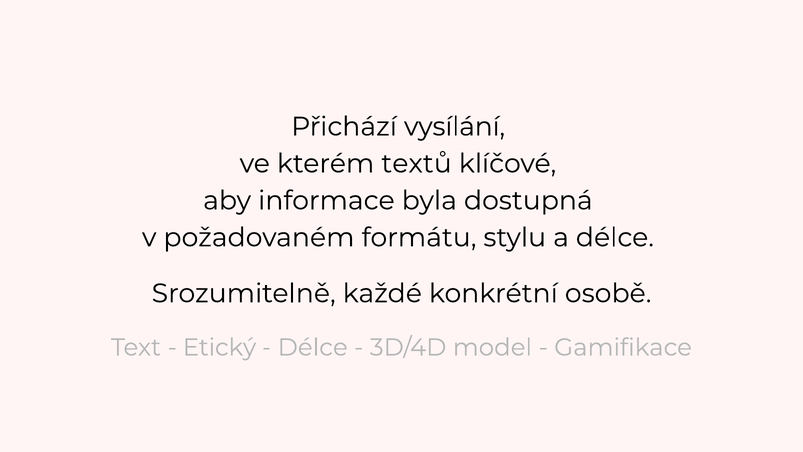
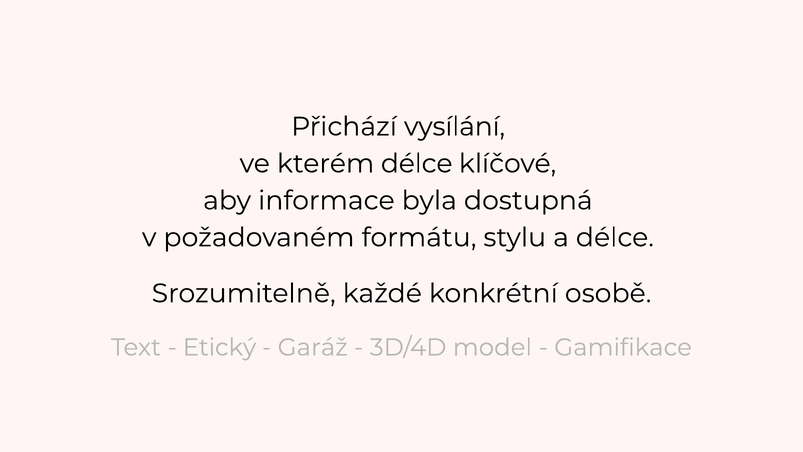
kterém textů: textů -> délce
Délce at (313, 347): Délce -> Garáž
